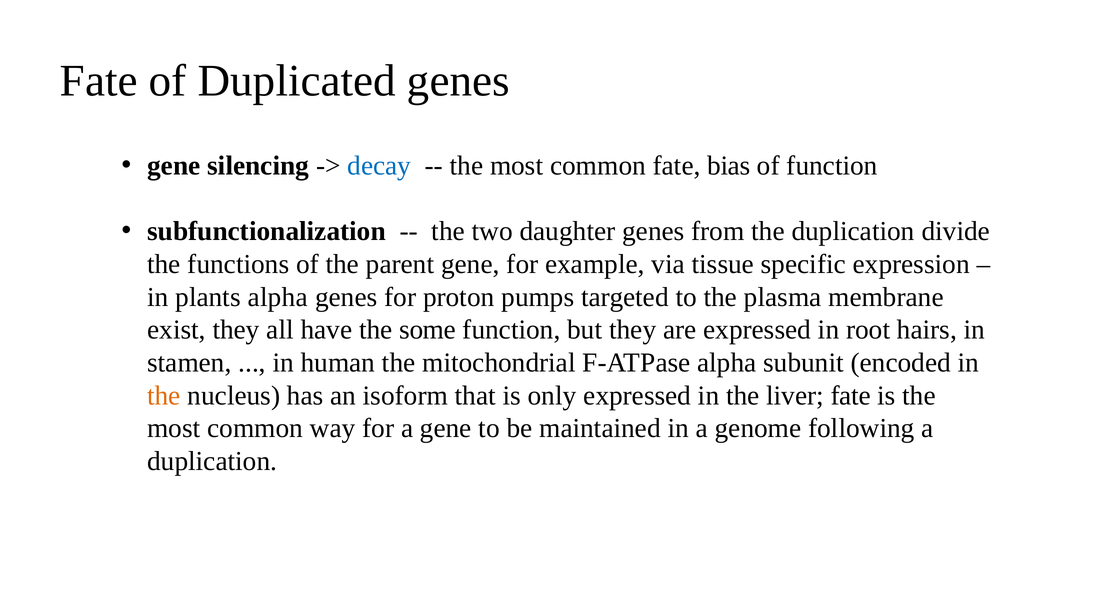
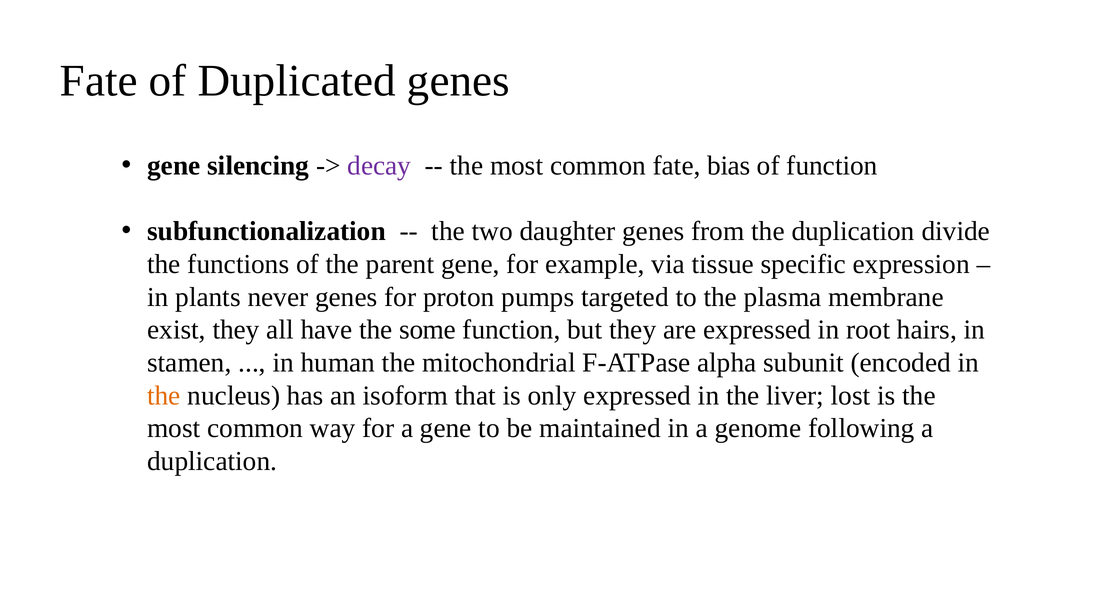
decay colour: blue -> purple
plants alpha: alpha -> never
liver fate: fate -> lost
